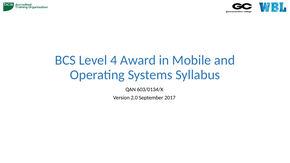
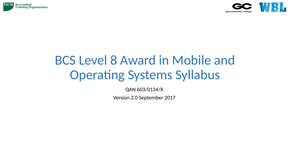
4: 4 -> 8
